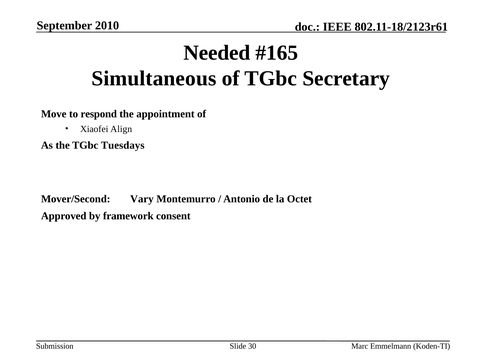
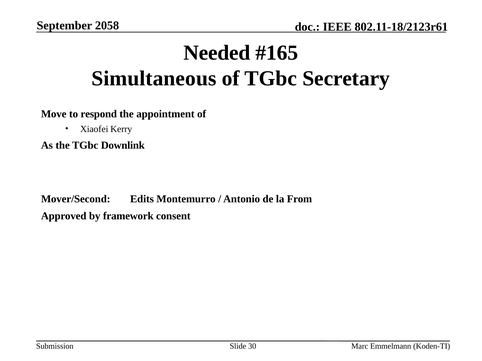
2010: 2010 -> 2058
Align: Align -> Kerry
Tuesdays: Tuesdays -> Downlink
Vary: Vary -> Edits
Octet: Octet -> From
